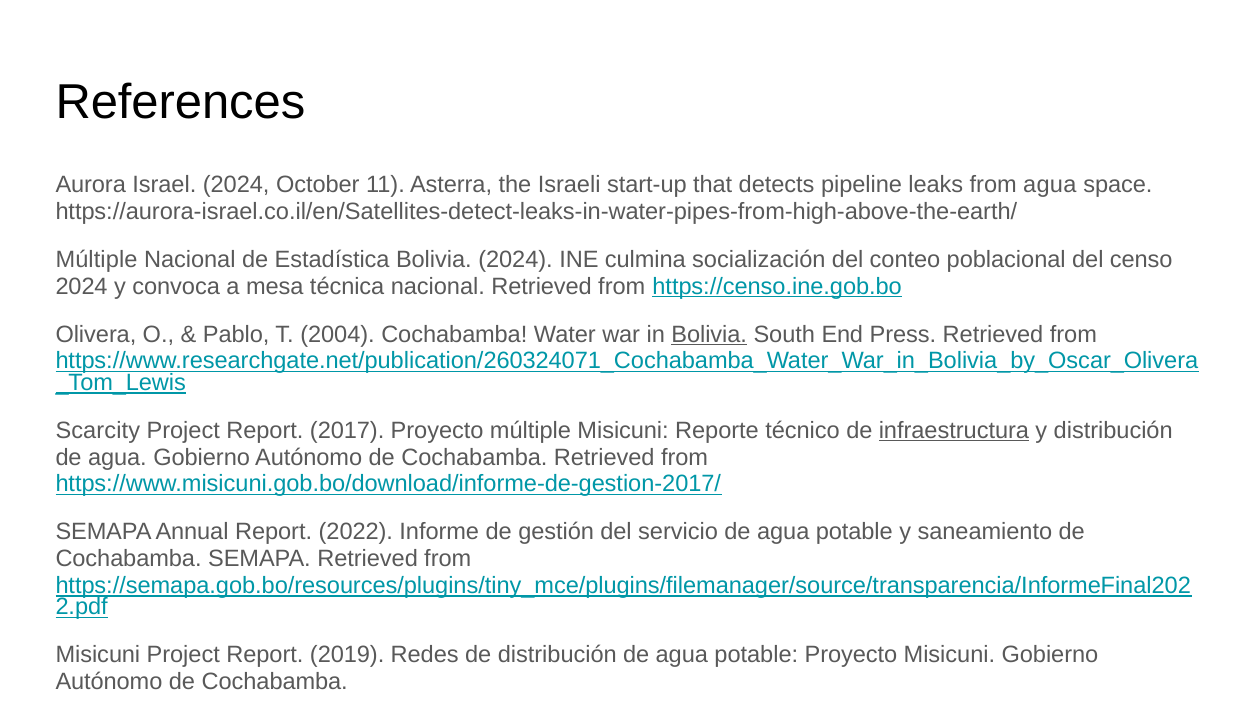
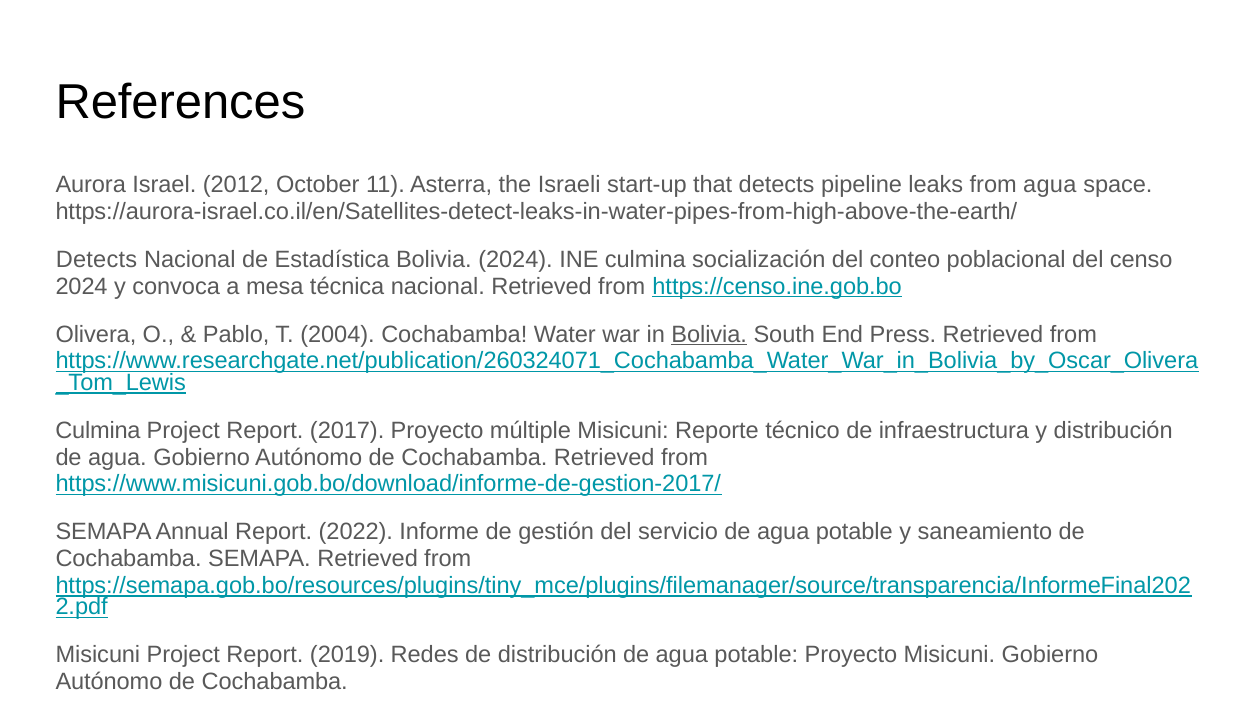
Israel 2024: 2024 -> 2012
Múltiple at (97, 260): Múltiple -> Detects
Scarcity at (98, 431): Scarcity -> Culmina
infraestructura underline: present -> none
